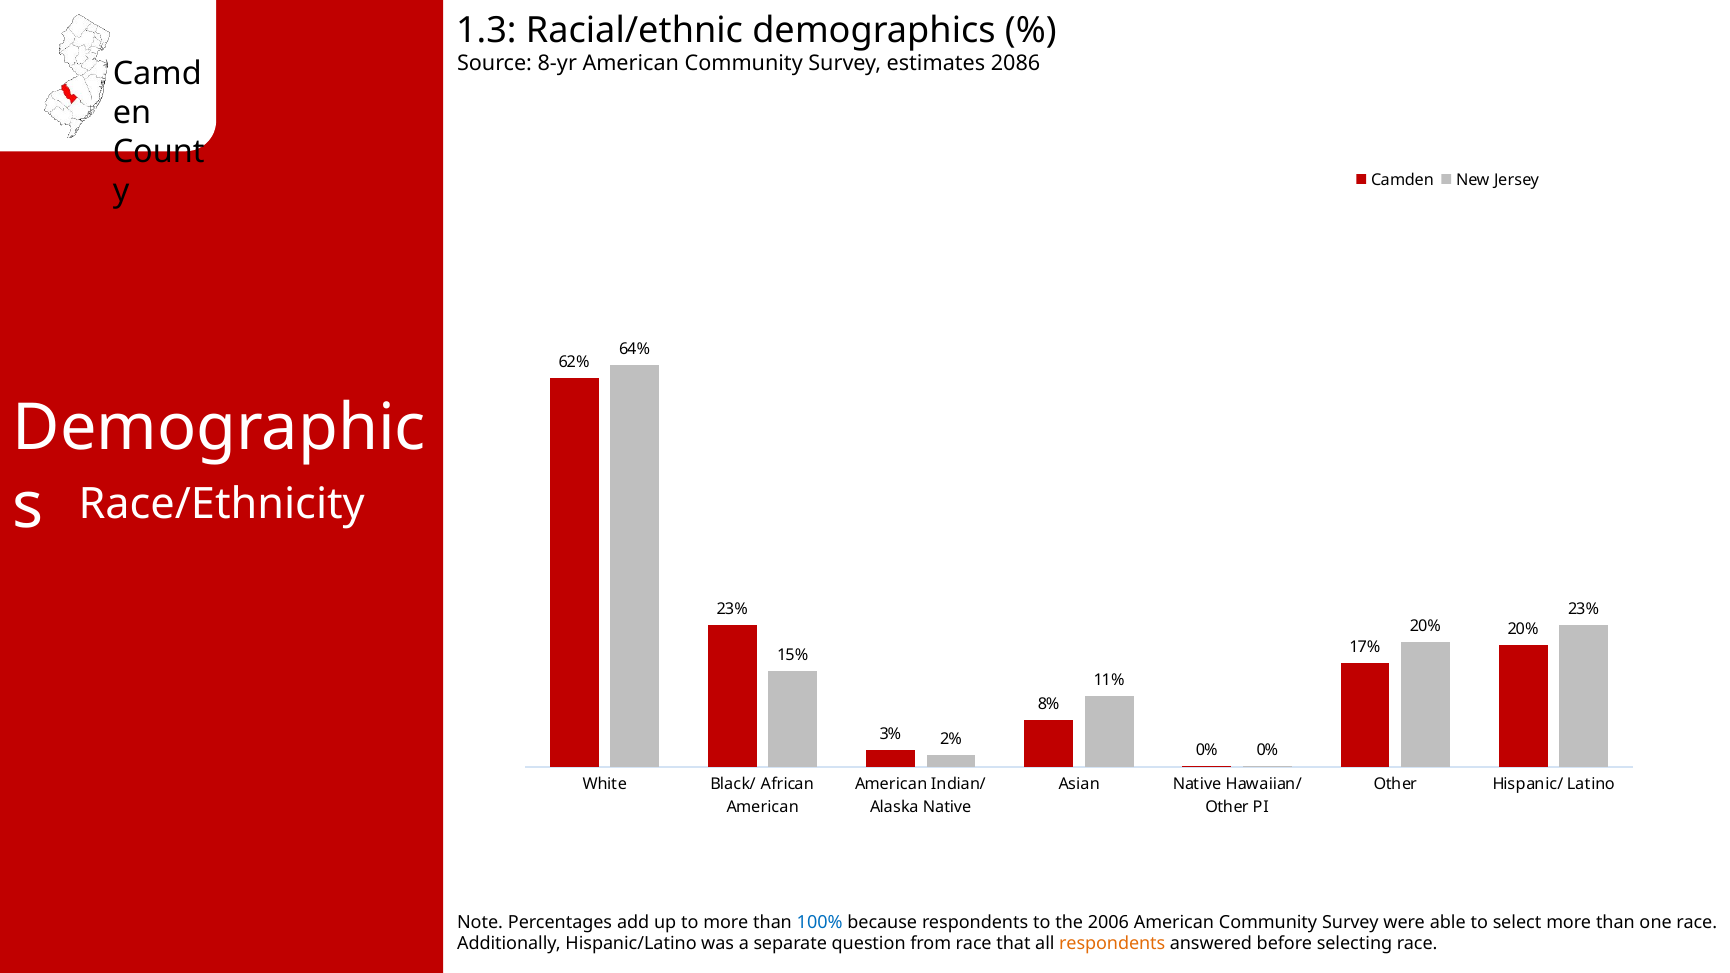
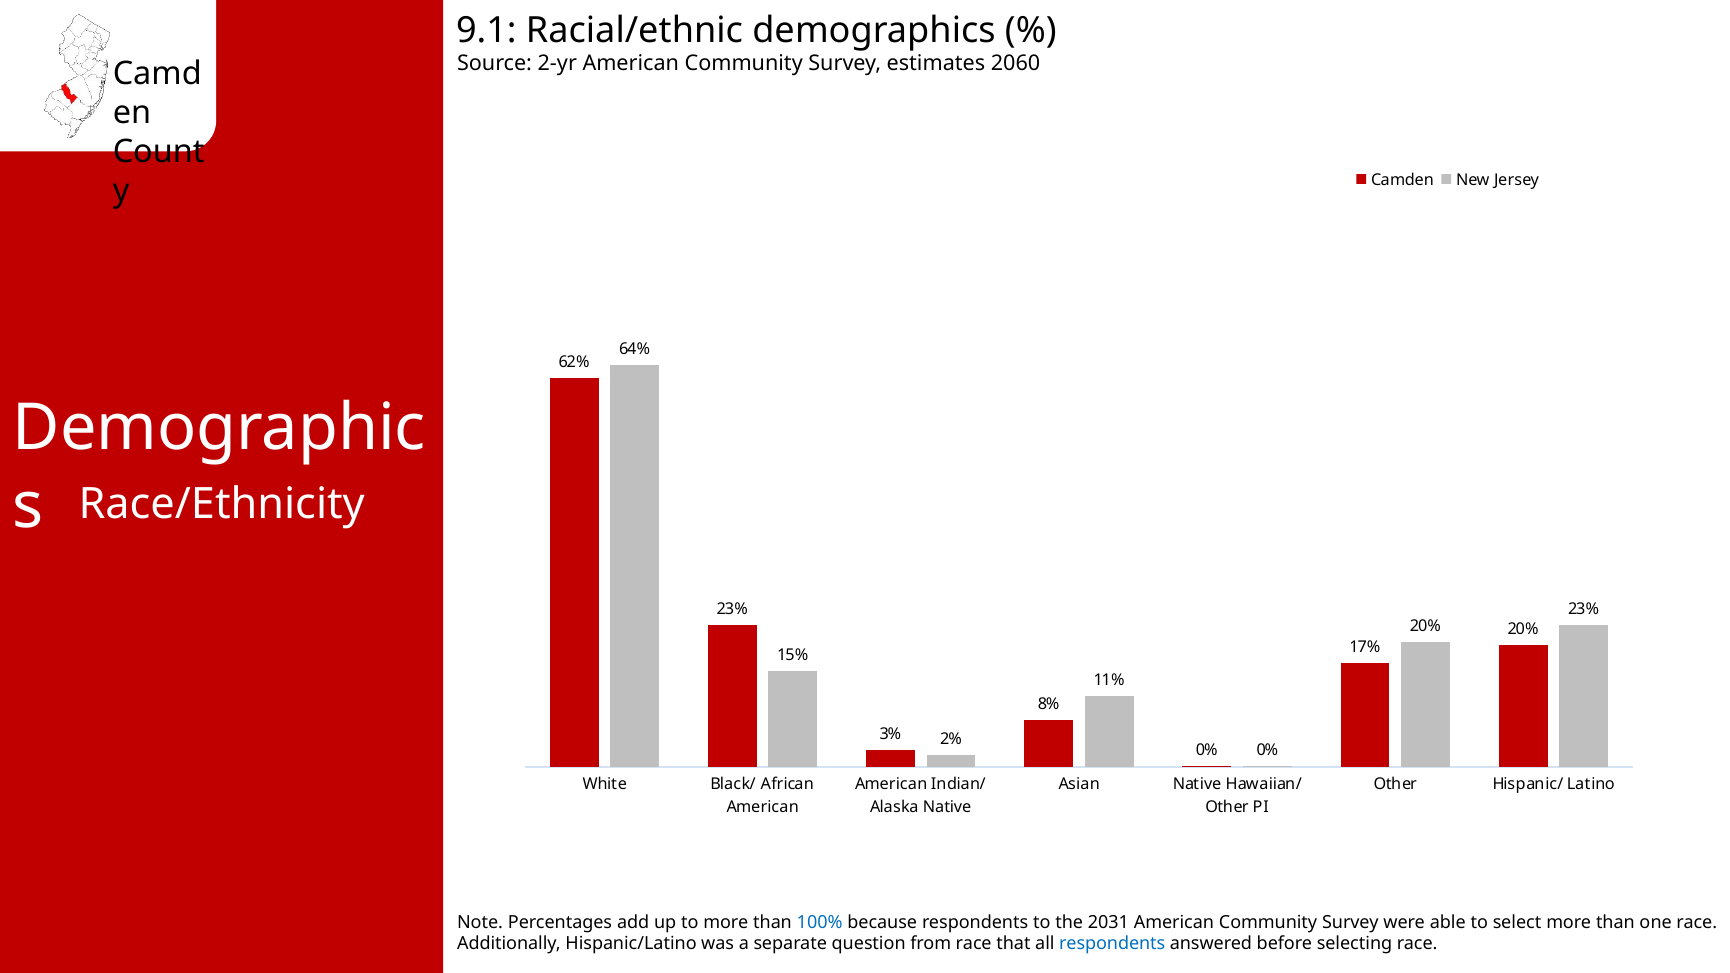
1.3: 1.3 -> 9.1
8-yr: 8-yr -> 2-yr
2086: 2086 -> 2060
2006: 2006 -> 2031
respondents at (1112, 944) colour: orange -> blue
